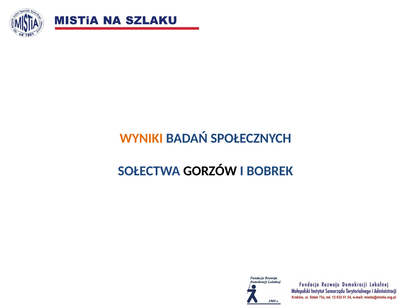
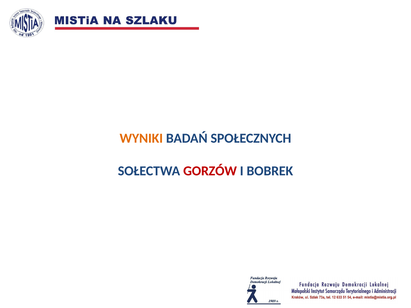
GORZÓW colour: black -> red
